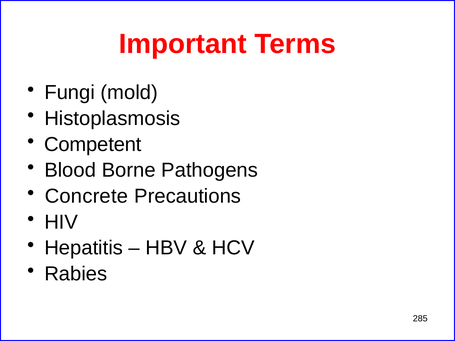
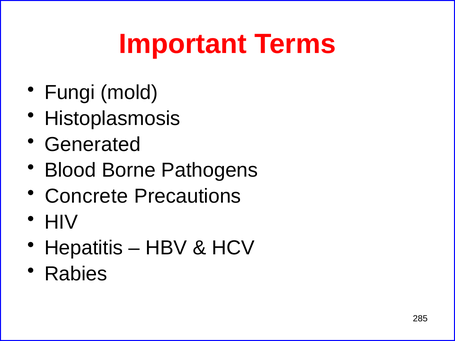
Competent: Competent -> Generated
